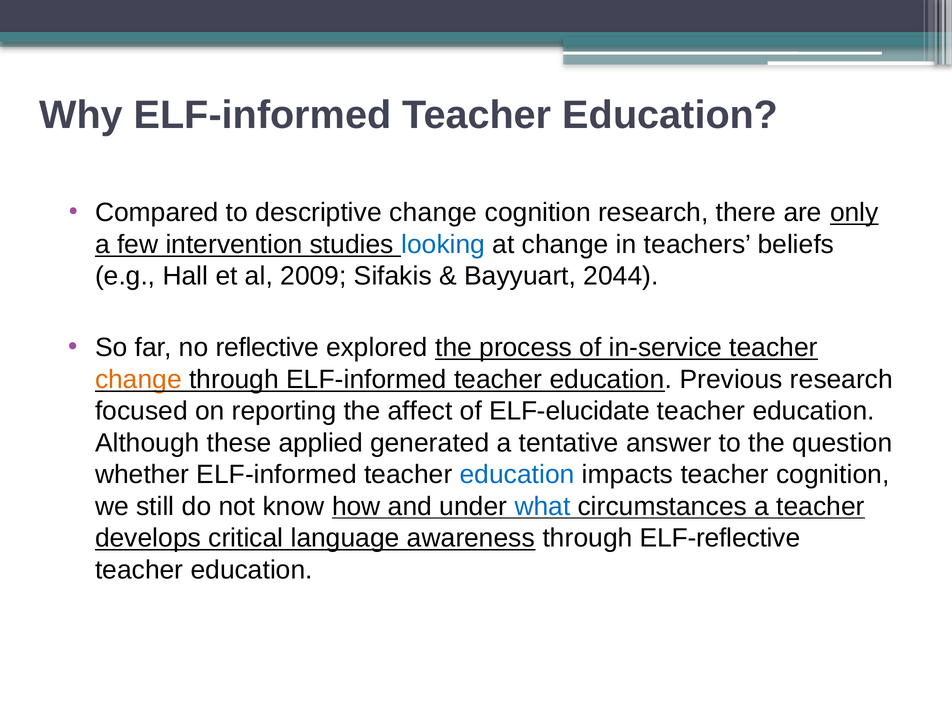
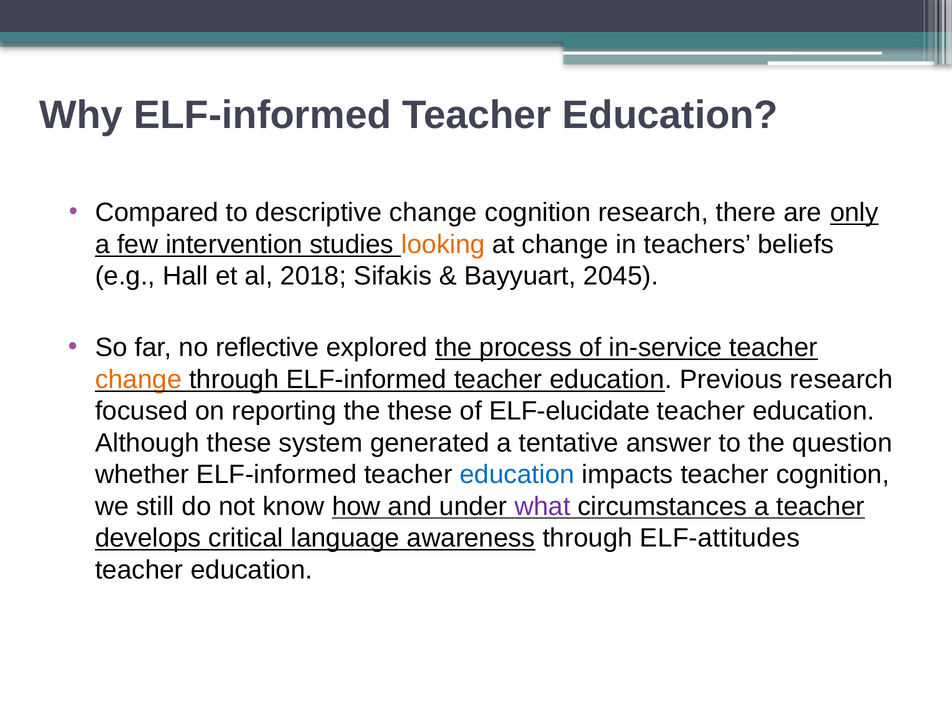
looking colour: blue -> orange
2009: 2009 -> 2018
2044: 2044 -> 2045
the affect: affect -> these
applied: applied -> system
what colour: blue -> purple
ELF-reflective: ELF-reflective -> ELF-attitudes
